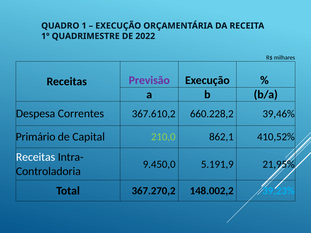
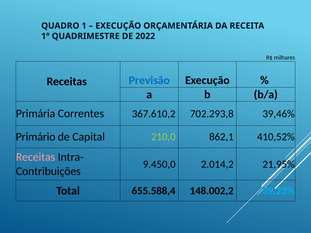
Previsão colour: purple -> blue
Despesa: Despesa -> Primária
660.228,2: 660.228,2 -> 702.293,8
Receitas at (36, 157) colour: white -> pink
5.191,9: 5.191,9 -> 2.014,2
Controladoria: Controladoria -> Contribuições
367.270,2: 367.270,2 -> 655.588,4
